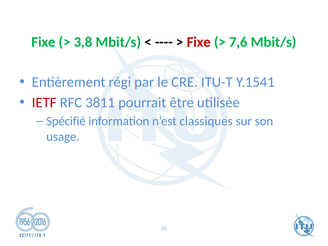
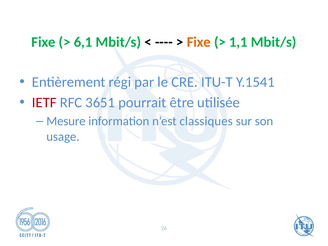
3,8: 3,8 -> 6,1
Fixe at (199, 42) colour: red -> orange
7,6: 7,6 -> 1,1
3811: 3811 -> 3651
Spécifié: Spécifié -> Mesure
